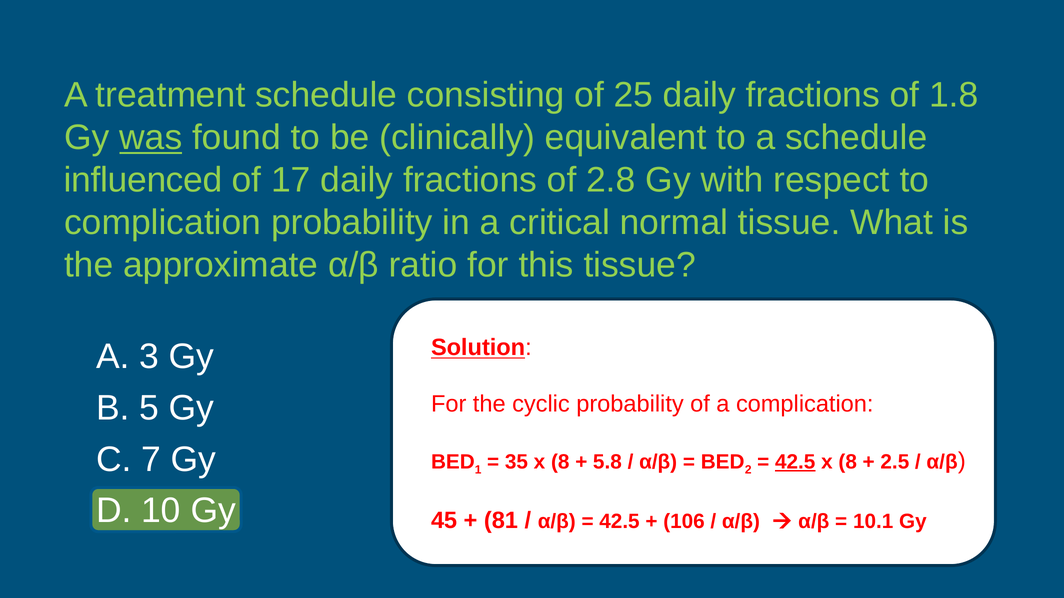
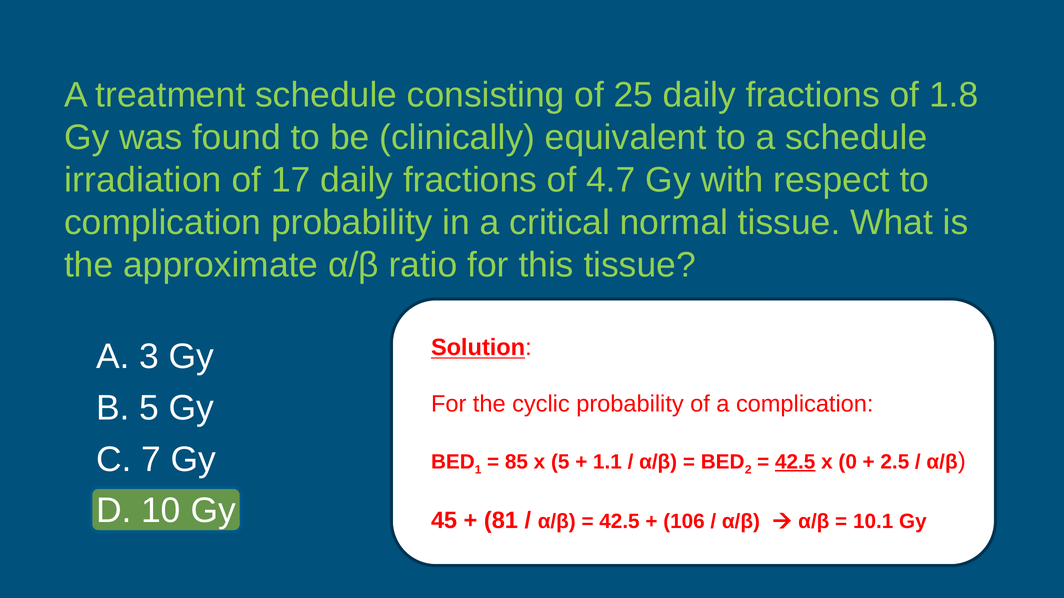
was underline: present -> none
influenced: influenced -> irradiation
2.8: 2.8 -> 4.7
35: 35 -> 85
8 at (560, 462): 8 -> 5
5.8: 5.8 -> 1.1
8 at (848, 462): 8 -> 0
